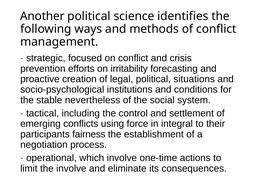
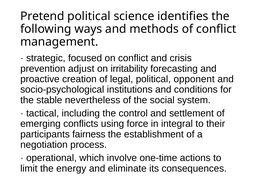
Another: Another -> Pretend
efforts: efforts -> adjust
situations: situations -> opponent
the involve: involve -> energy
